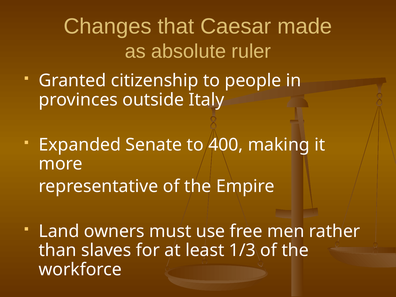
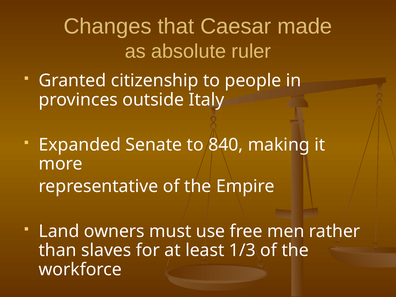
400: 400 -> 840
